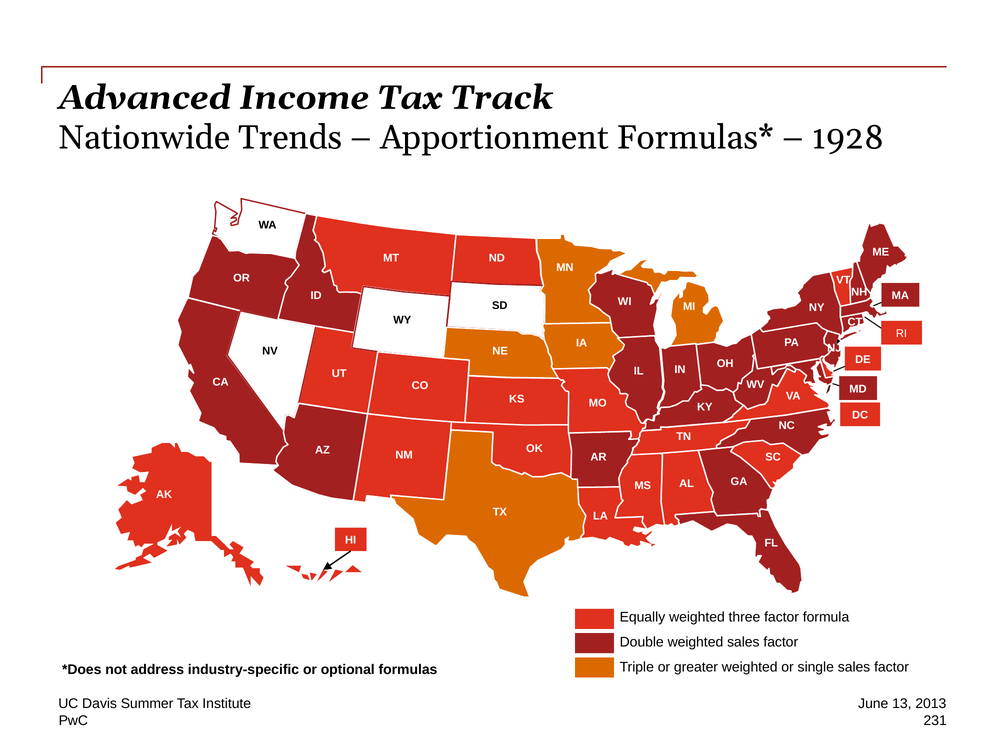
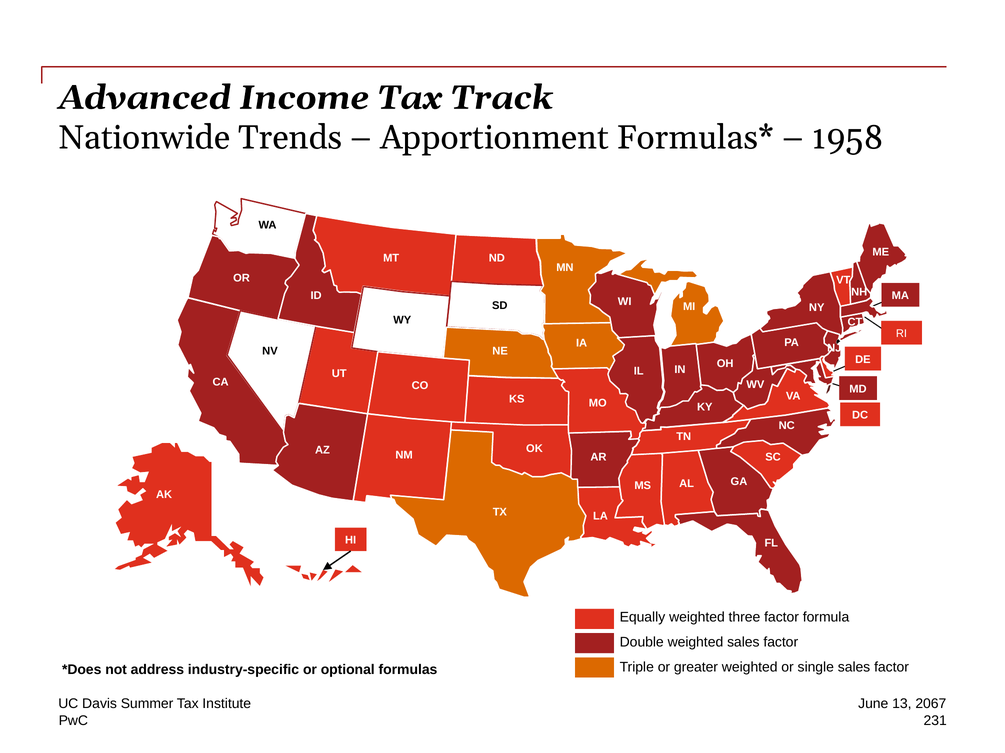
1928: 1928 -> 1958
2013: 2013 -> 2067
